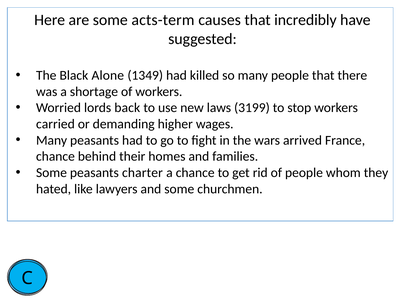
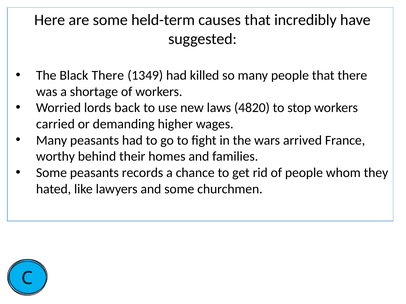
acts-term: acts-term -> held-term
Black Alone: Alone -> There
3199: 3199 -> 4820
chance at (55, 157): chance -> worthy
charter: charter -> records
